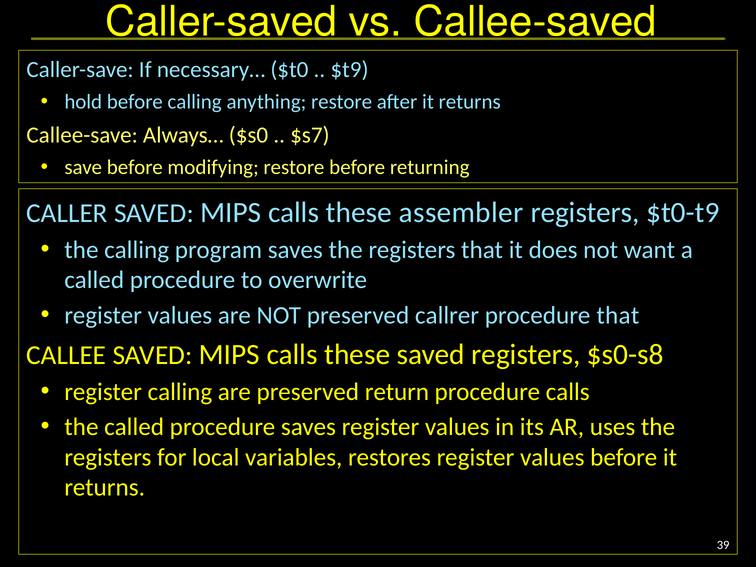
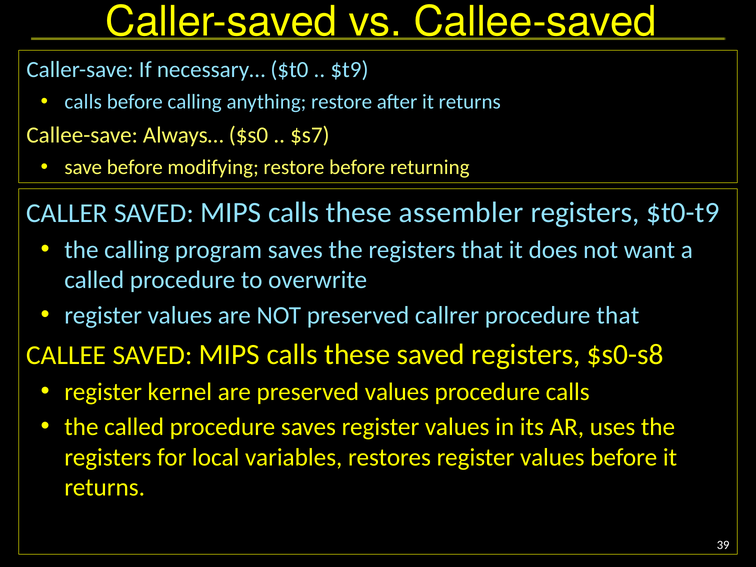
hold at (83, 102): hold -> calls
register calling: calling -> kernel
preserved return: return -> values
